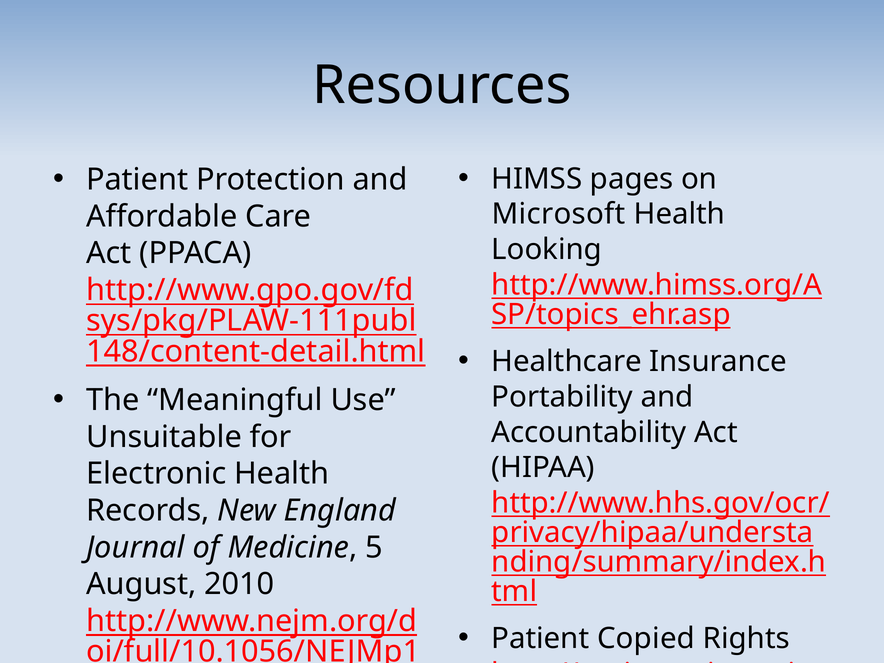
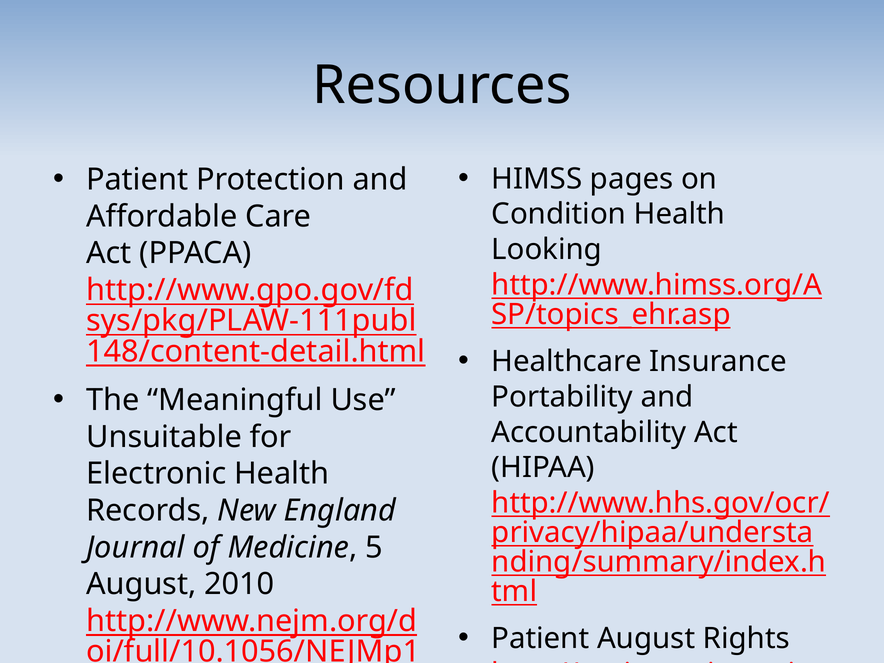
Microsoft: Microsoft -> Condition
Patient Copied: Copied -> August
